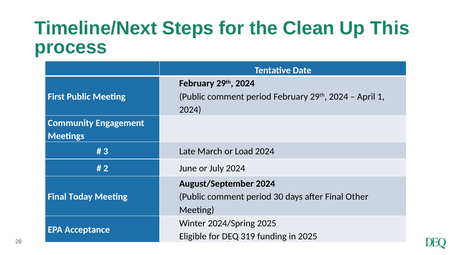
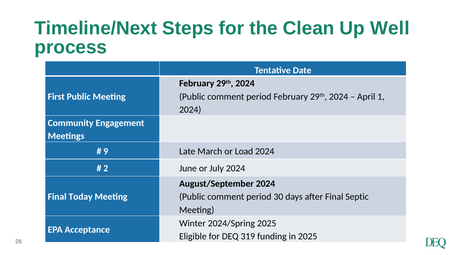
This: This -> Well
3: 3 -> 9
Other: Other -> Septic
